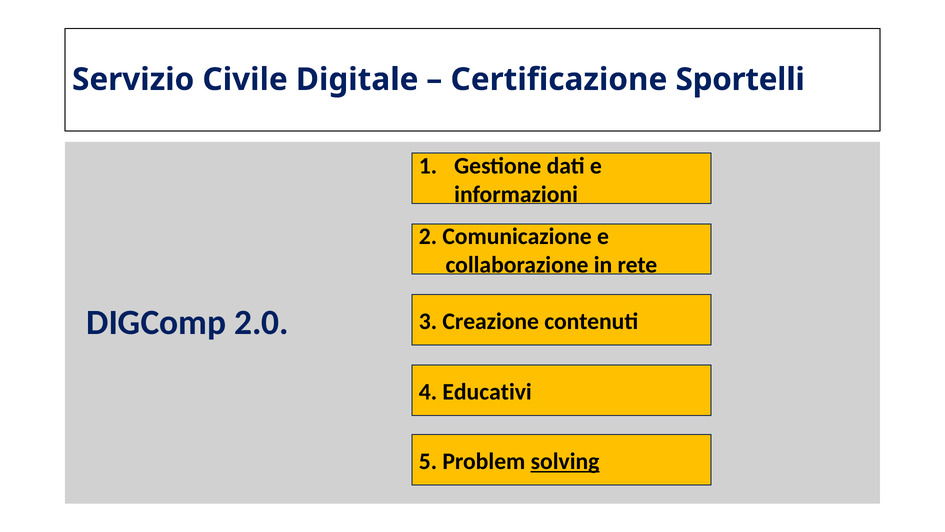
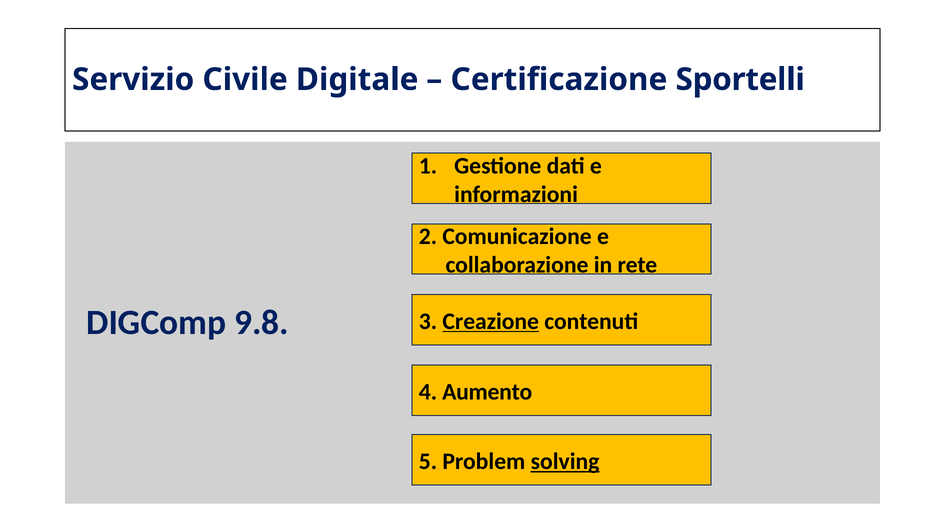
2.0: 2.0 -> 9.8
Creazione underline: none -> present
Educativi: Educativi -> Aumento
